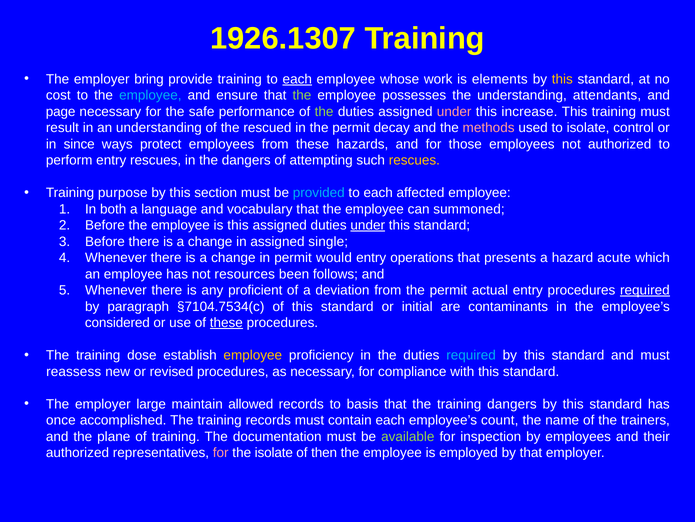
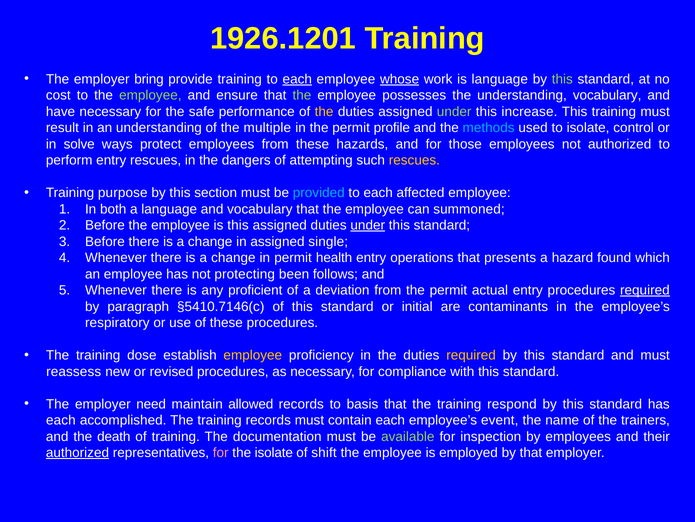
1926.1307: 1926.1307 -> 1926.1201
whose underline: none -> present
is elements: elements -> language
this at (562, 79) colour: yellow -> light green
employee at (150, 95) colour: light blue -> light green
understanding attendants: attendants -> vocabulary
page: page -> have
the at (324, 111) colour: light green -> yellow
under at (454, 111) colour: pink -> light green
rescued: rescued -> multiple
decay: decay -> profile
methods colour: pink -> light blue
since: since -> solve
would: would -> health
acute: acute -> found
resources: resources -> protecting
§7104.7534(c: §7104.7534(c -> §5410.7146(c
considered: considered -> respiratory
these at (226, 322) underline: present -> none
required at (471, 355) colour: light blue -> yellow
large: large -> need
training dangers: dangers -> respond
once at (61, 420): once -> each
count: count -> event
plane: plane -> death
authorized at (77, 452) underline: none -> present
then: then -> shift
